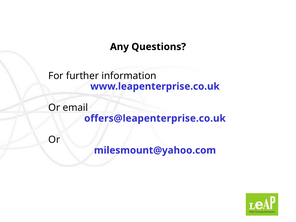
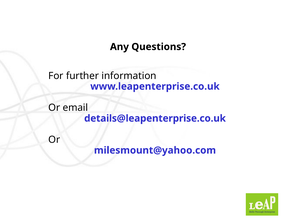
offers@leapenterprise.co.uk: offers@leapenterprise.co.uk -> details@leapenterprise.co.uk
